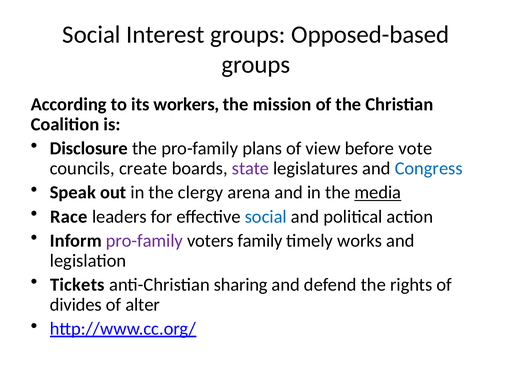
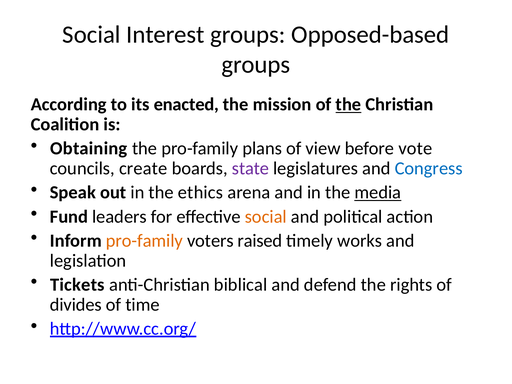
workers: workers -> enacted
the at (348, 105) underline: none -> present
Disclosure: Disclosure -> Obtaining
clergy: clergy -> ethics
Race: Race -> Fund
social at (266, 217) colour: blue -> orange
pro-family at (144, 241) colour: purple -> orange
family: family -> raised
sharing: sharing -> biblical
alter: alter -> time
